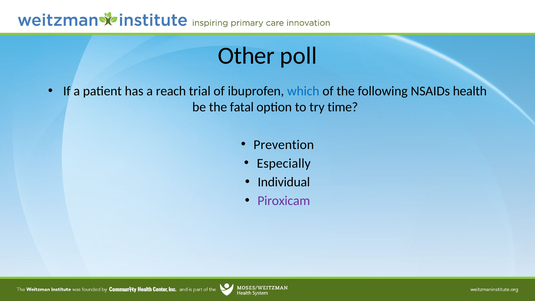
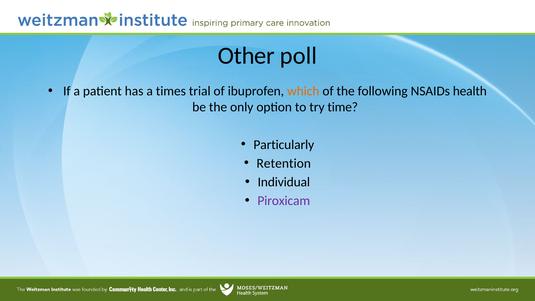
reach: reach -> times
which colour: blue -> orange
fatal: fatal -> only
Prevention: Prevention -> Particularly
Especially: Especially -> Retention
